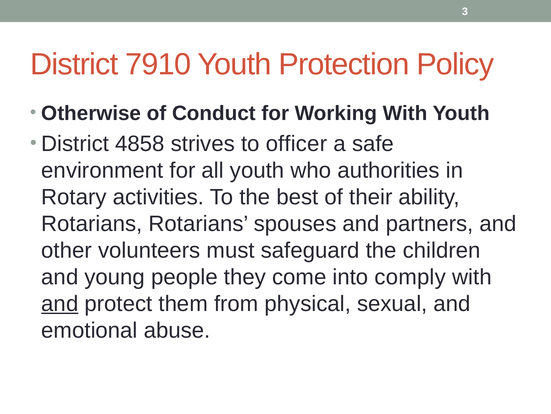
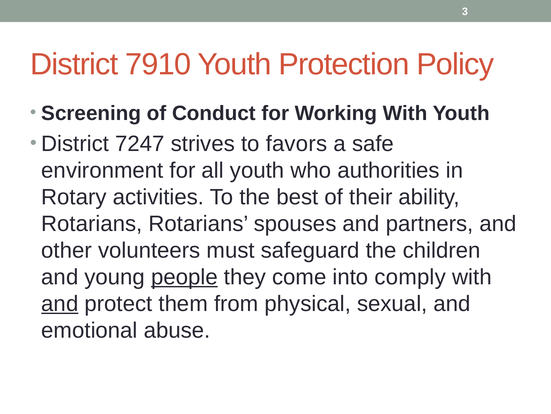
Otherwise: Otherwise -> Screening
4858: 4858 -> 7247
officer: officer -> favors
people underline: none -> present
